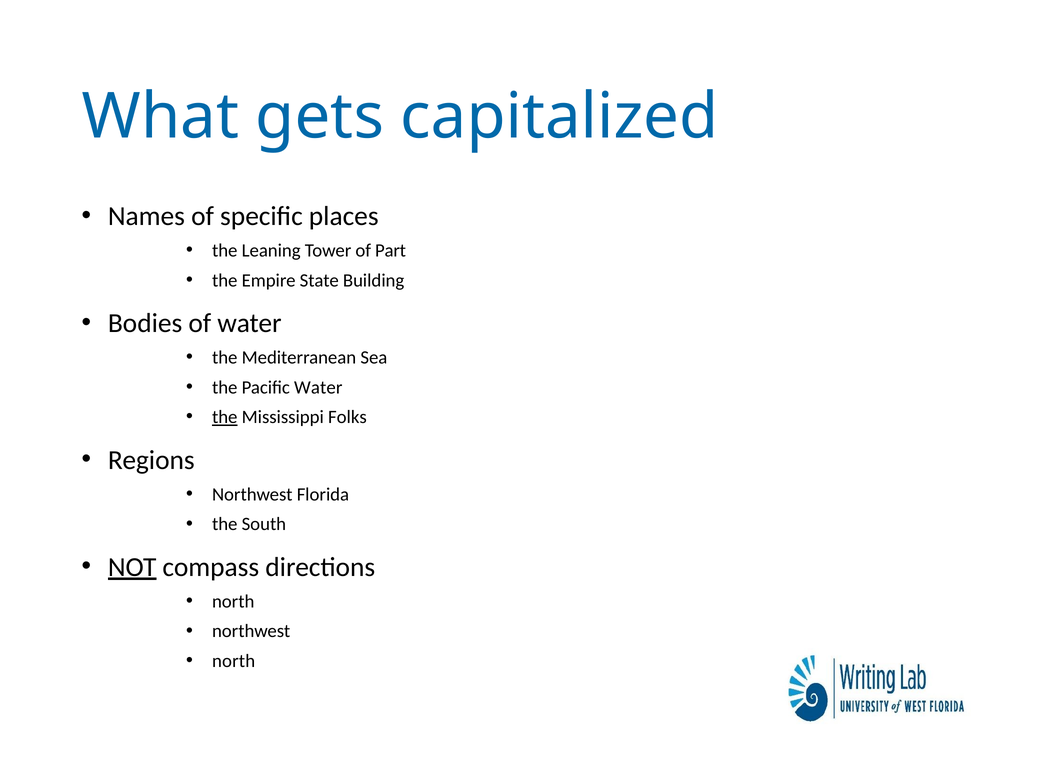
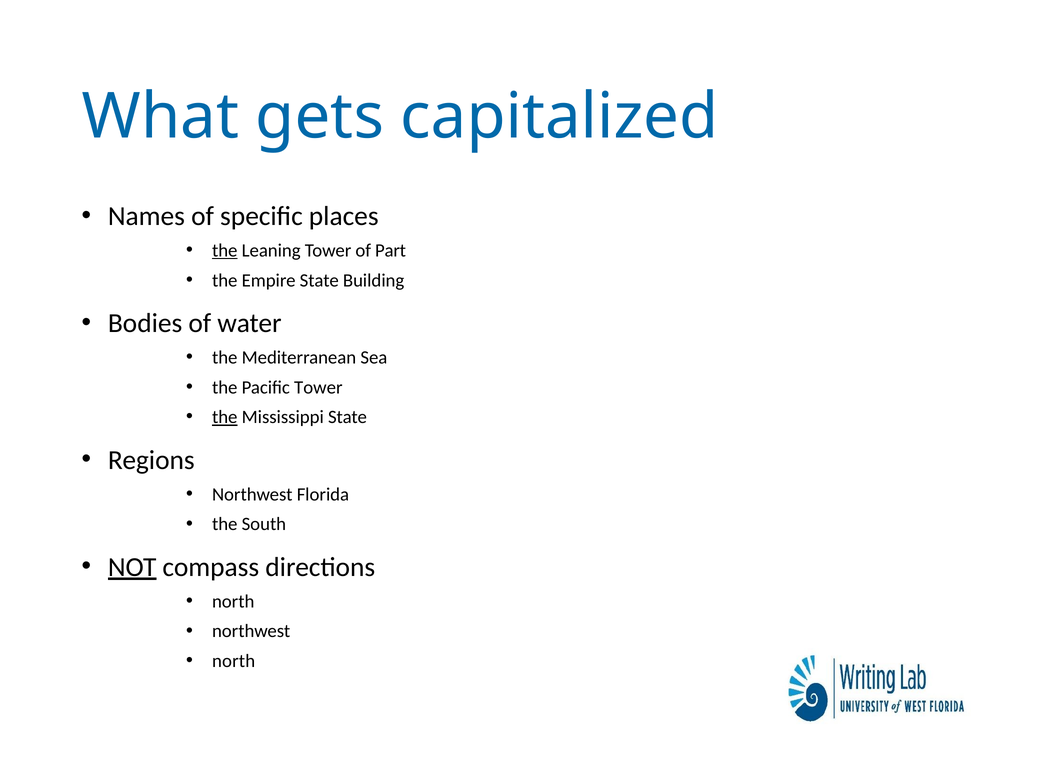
the at (225, 250) underline: none -> present
Pacific Water: Water -> Tower
Mississippi Folks: Folks -> State
